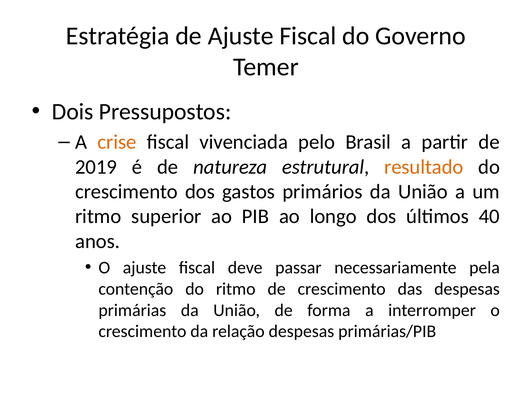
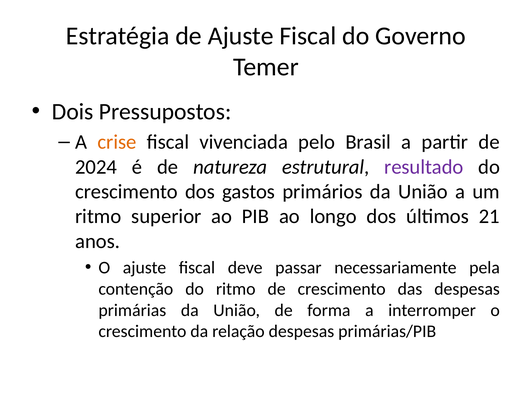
2019: 2019 -> 2024
resultado colour: orange -> purple
40: 40 -> 21
